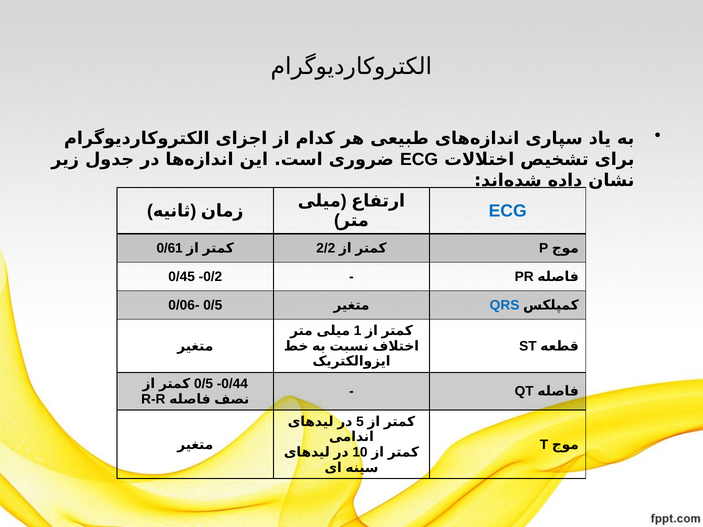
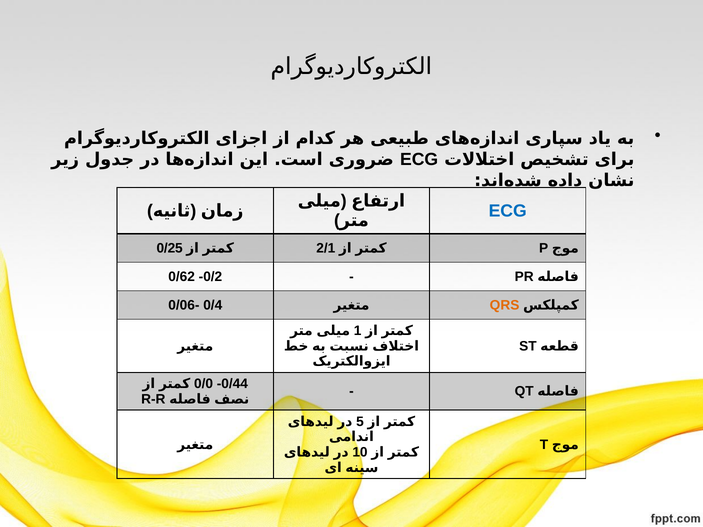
0/61: 0/61 -> 0/25
2/2: 2/2 -> 2/1
0/45: 0/45 -> 0/62
0/5 at (213, 305): 0/5 -> 0/4
QRS colour: blue -> orange
0/5 at (204, 384): 0/5 -> 0/0
